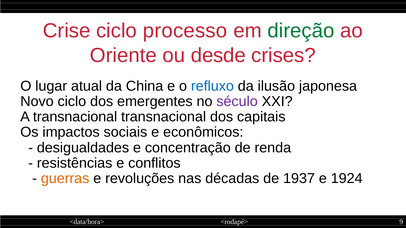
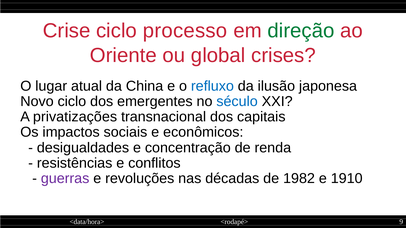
desde: desde -> global
século colour: purple -> blue
A transnacional: transnacional -> privatizações
guerras colour: orange -> purple
1937: 1937 -> 1982
1924: 1924 -> 1910
